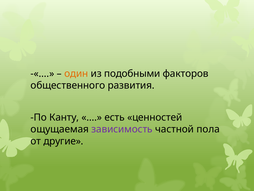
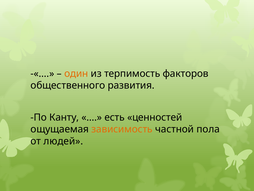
подобными: подобными -> терпимость
зависимость colour: purple -> orange
другие: другие -> людей
